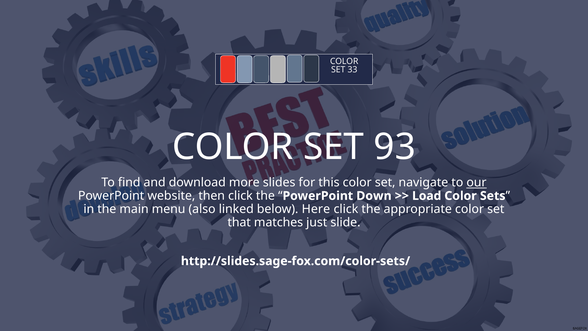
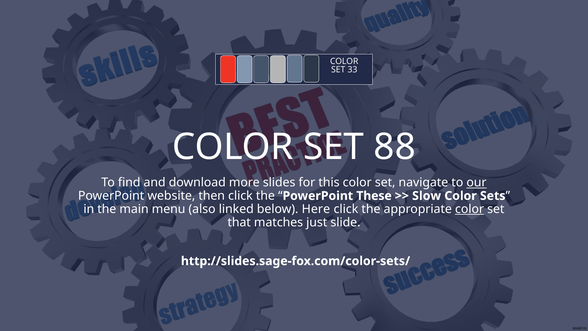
93: 93 -> 88
Down: Down -> These
Load: Load -> Slow
color at (470, 209) underline: none -> present
